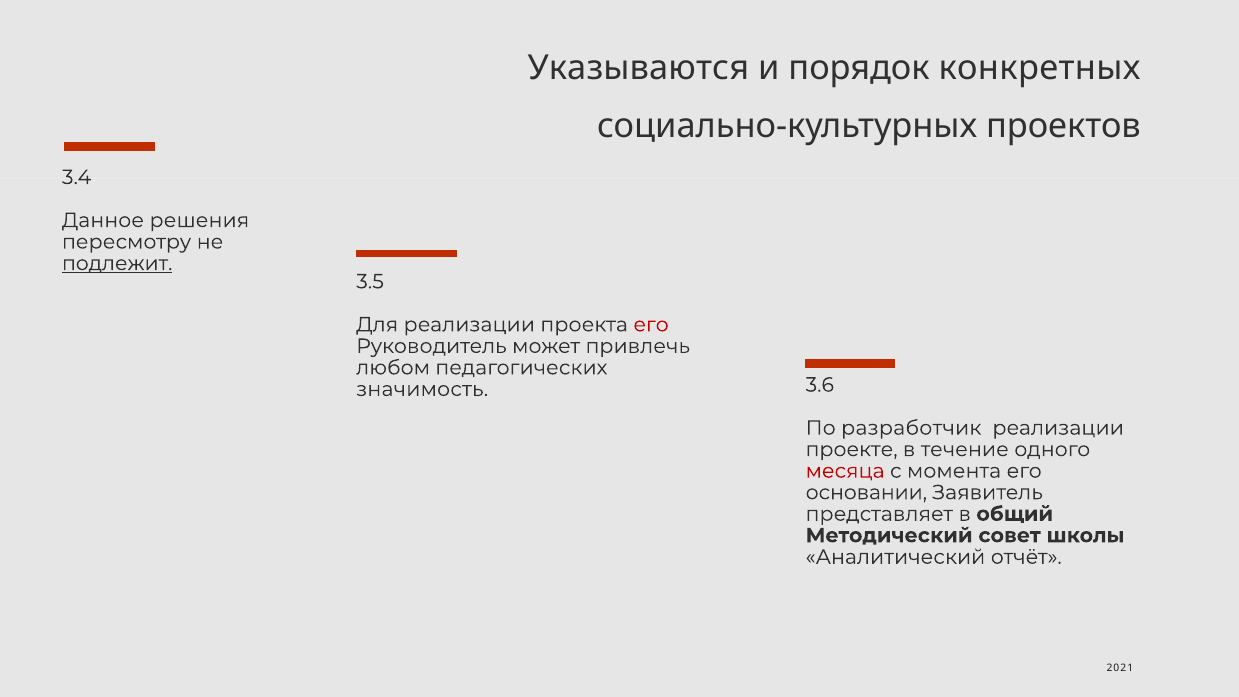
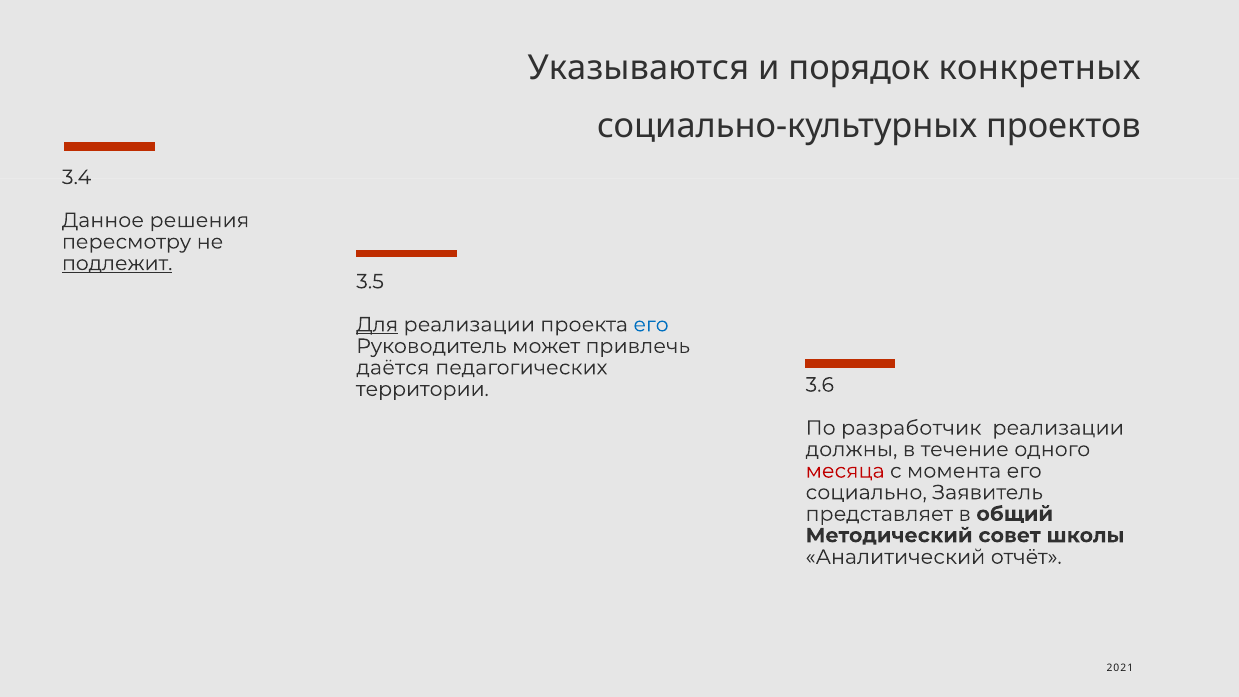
Для underline: none -> present
его at (651, 325) colour: red -> blue
любом: любом -> даётся
значимость: значимость -> территории
проекте: проекте -> должны
основании: основании -> социально
